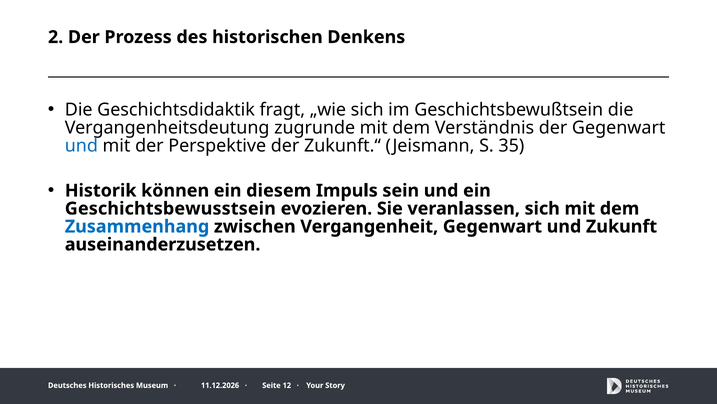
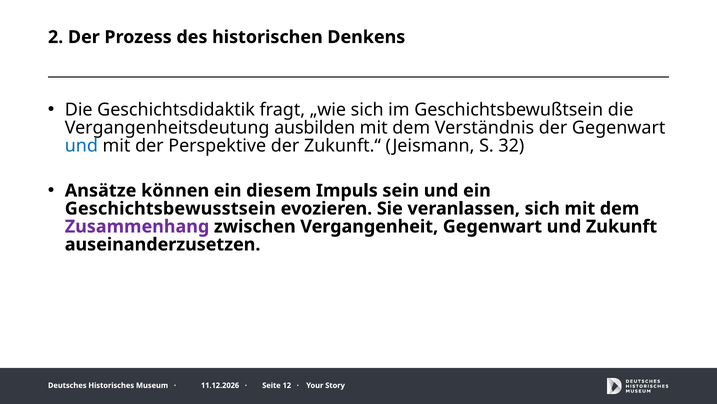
zugrunde: zugrunde -> ausbilden
35: 35 -> 32
Historik: Historik -> Ansätze
Zusammenhang colour: blue -> purple
